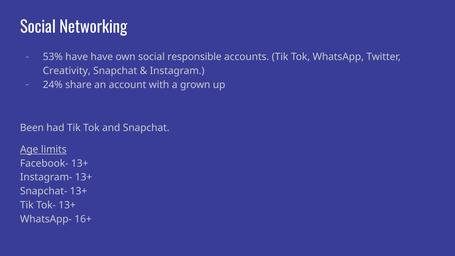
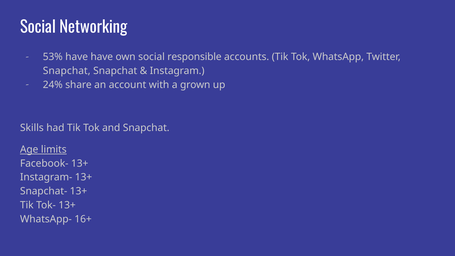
Creativity at (67, 71): Creativity -> Snapchat
Been: Been -> Skills
